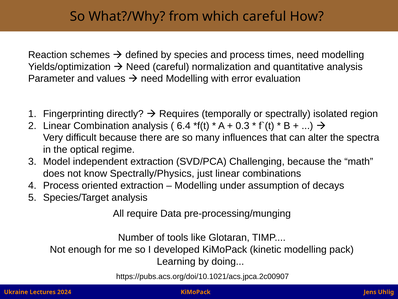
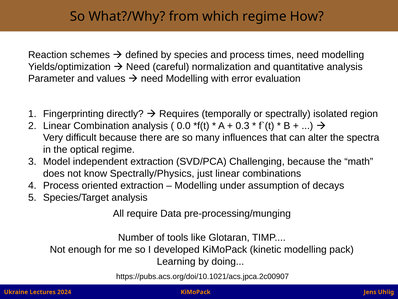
which careful: careful -> regime
6.4: 6.4 -> 0.0
